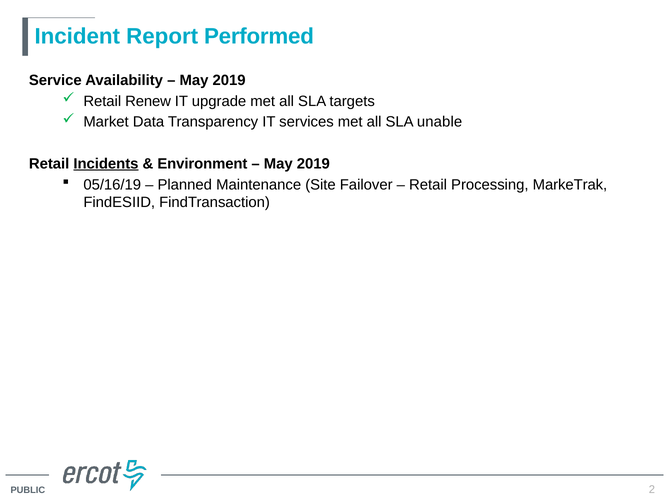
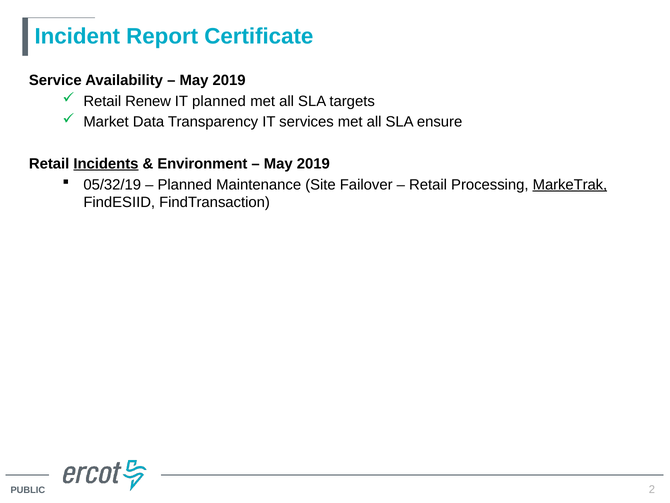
Performed: Performed -> Certificate
IT upgrade: upgrade -> planned
unable: unable -> ensure
05/16/19: 05/16/19 -> 05/32/19
MarkeTrak underline: none -> present
